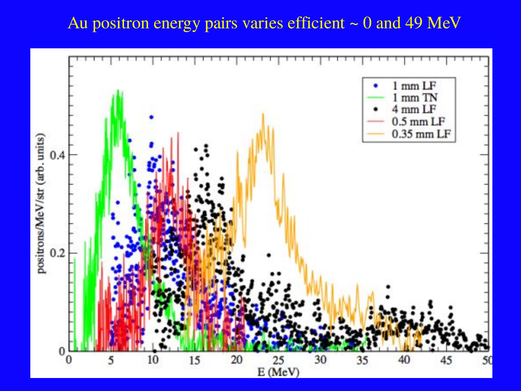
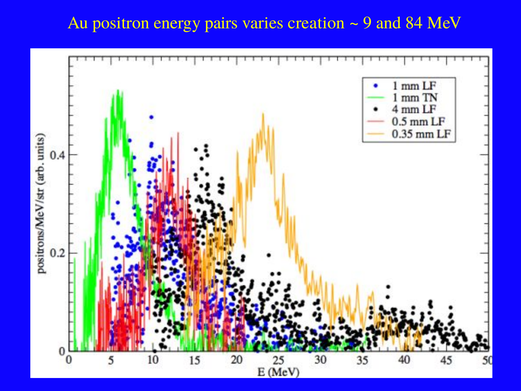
efficient: efficient -> creation
0: 0 -> 9
49: 49 -> 84
